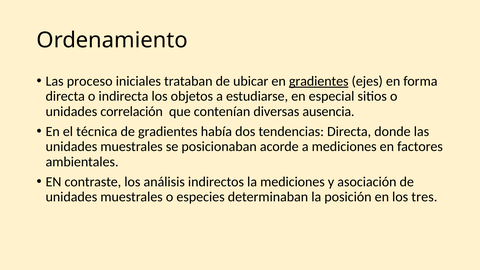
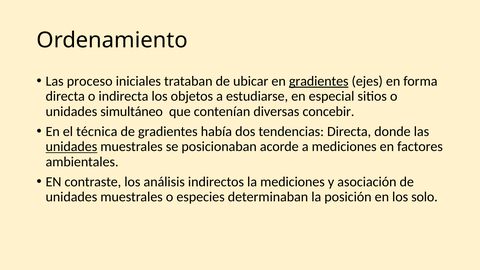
correlación: correlación -> simultáneo
ausencia: ausencia -> concebir
unidades at (71, 147) underline: none -> present
tres: tres -> solo
